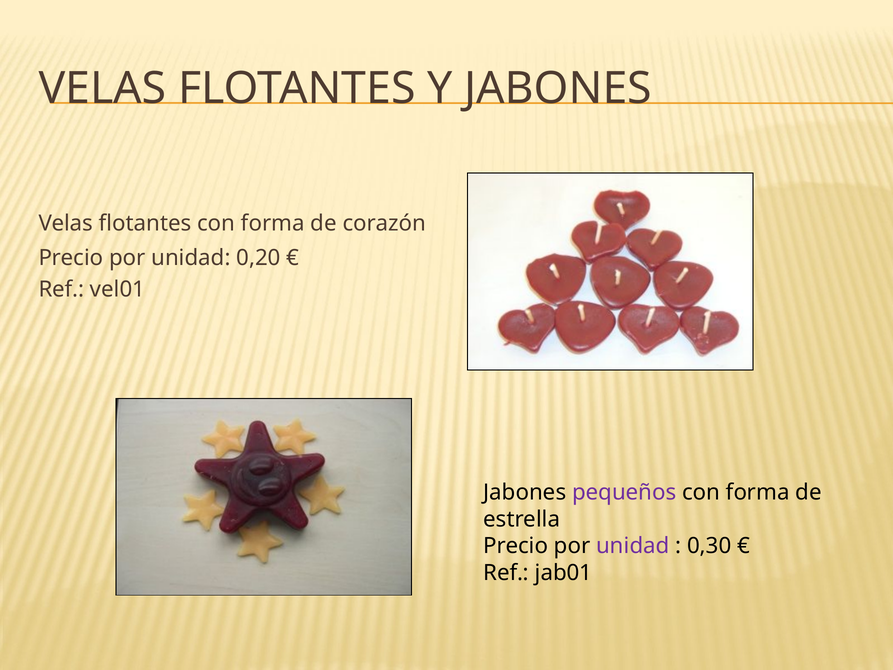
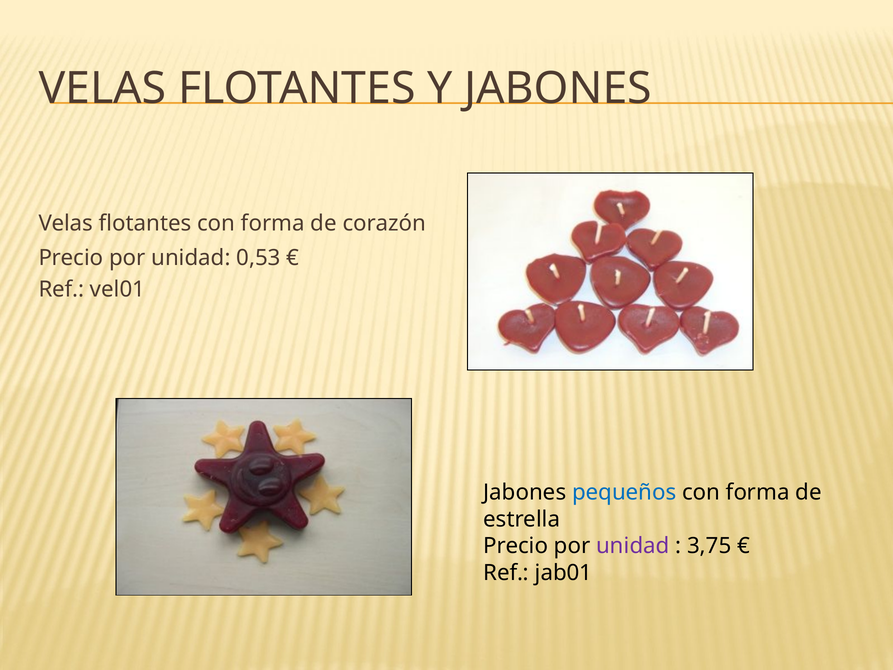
0,20: 0,20 -> 0,53
pequeños colour: purple -> blue
0,30: 0,30 -> 3,75
